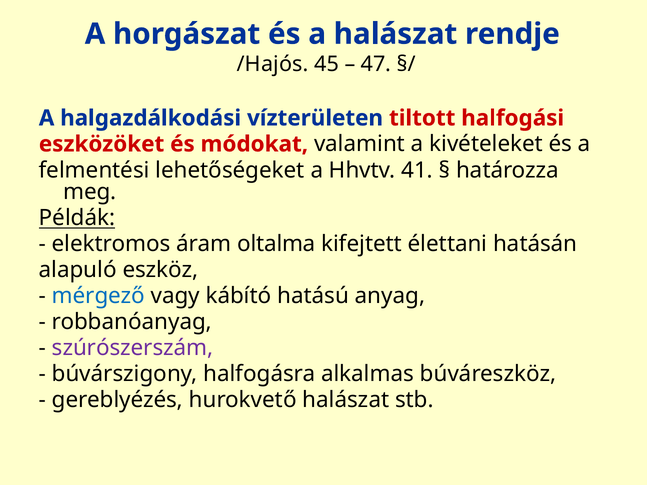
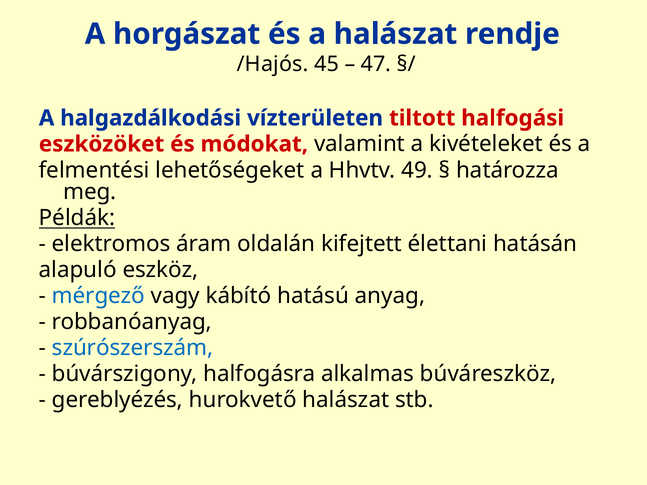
41: 41 -> 49
oltalma: oltalma -> oldalán
szúrószerszám colour: purple -> blue
